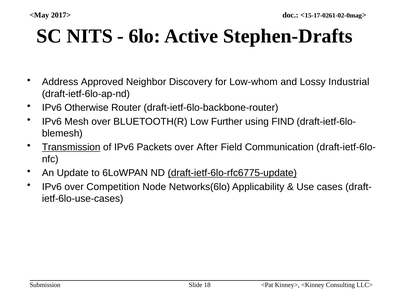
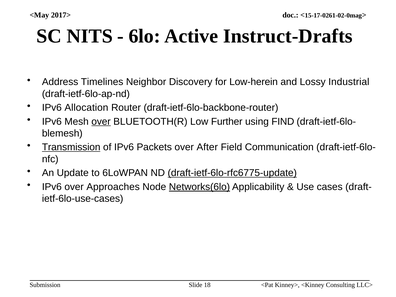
Stephen-Drafts: Stephen-Drafts -> Instruct-Drafts
Approved: Approved -> Timelines
Low-whom: Low-whom -> Low-herein
Otherwise: Otherwise -> Allocation
over at (101, 121) underline: none -> present
Competition: Competition -> Approaches
Networks(6lo underline: none -> present
